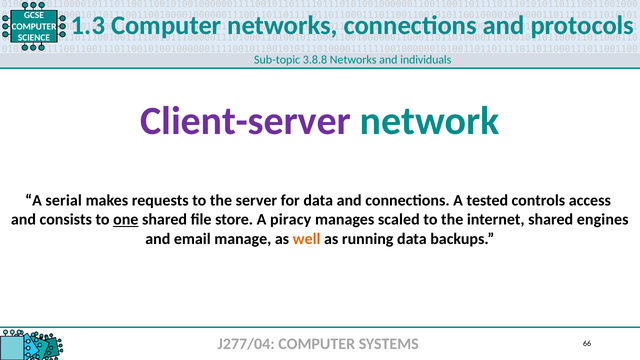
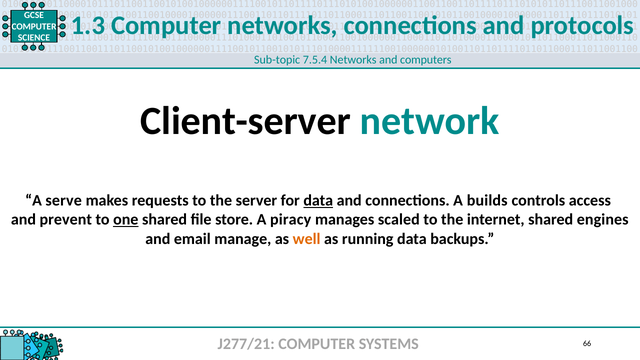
3.8.8: 3.8.8 -> 7.5.4
individuals: individuals -> computers
Client-server colour: purple -> black
serial: serial -> serve
data at (318, 201) underline: none -> present
tested: tested -> builds
consists: consists -> prevent
J277/04: J277/04 -> J277/21
